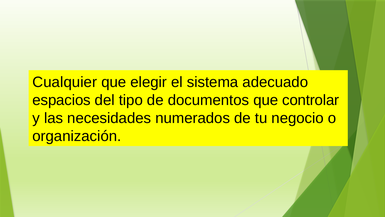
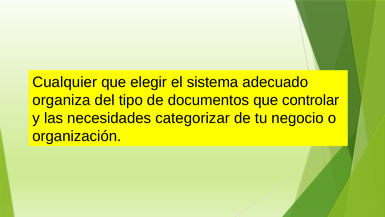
espacios: espacios -> organiza
numerados: numerados -> categorizar
